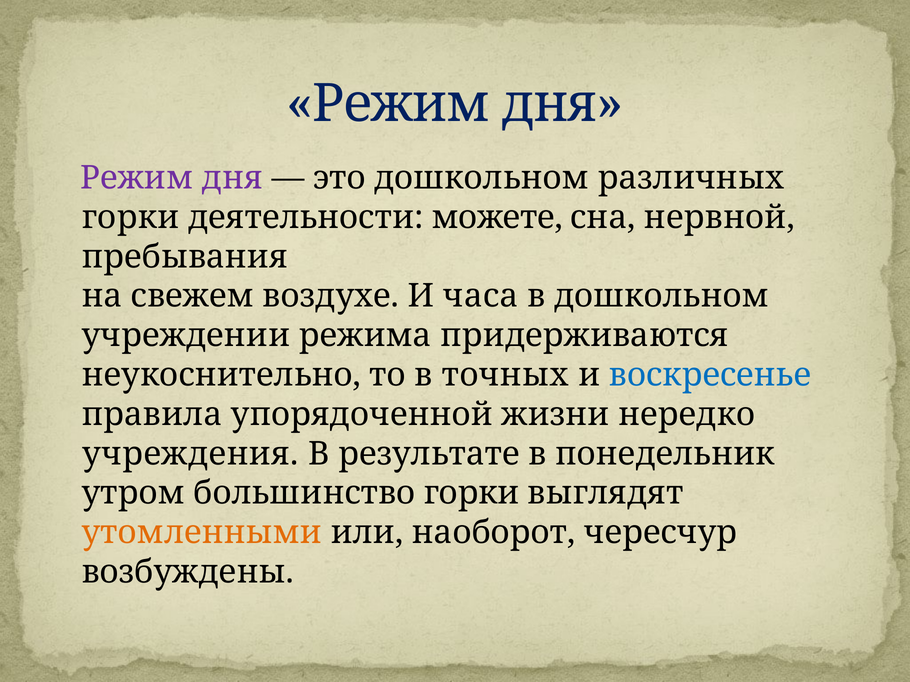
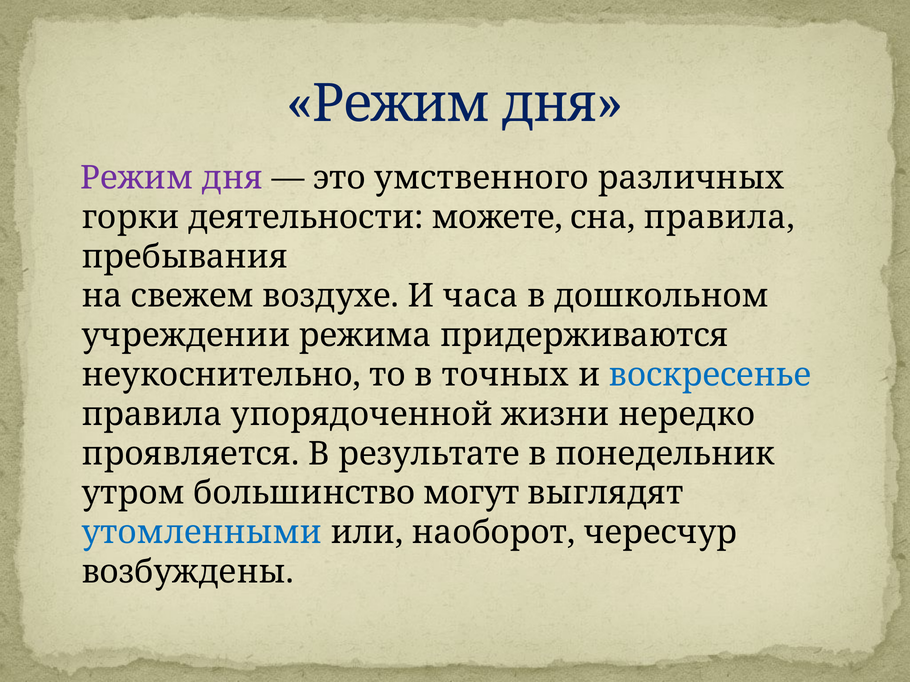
это дошкольном: дошкольном -> умственного
сна нервной: нервной -> правила
учреждения: учреждения -> проявляется
большинство горки: горки -> могут
утомленными colour: orange -> blue
